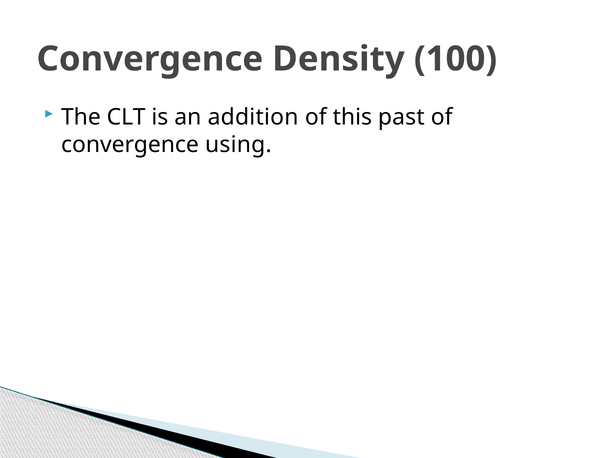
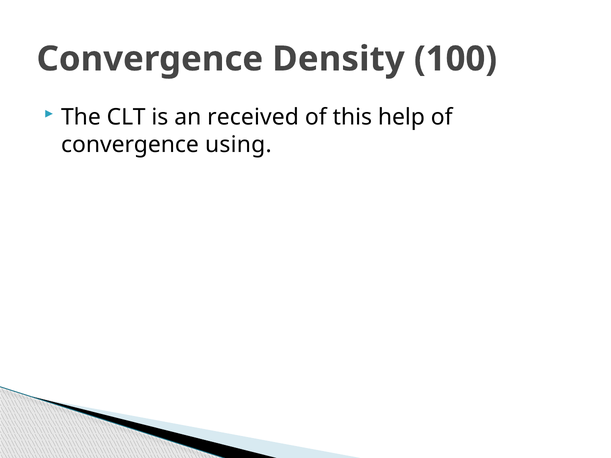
addition: addition -> received
past: past -> help
